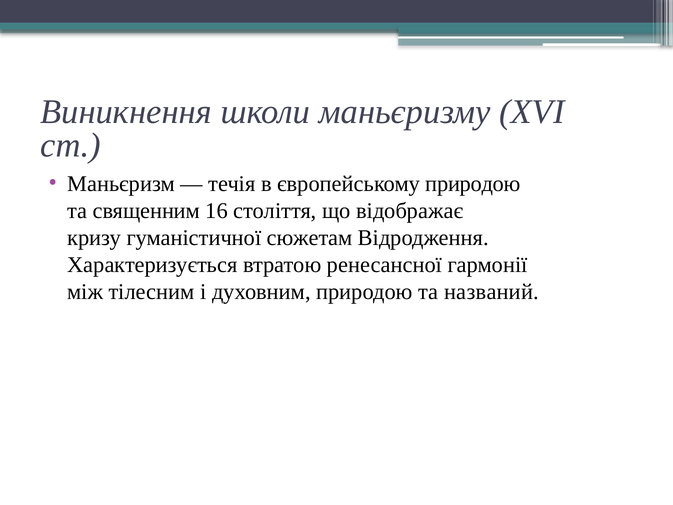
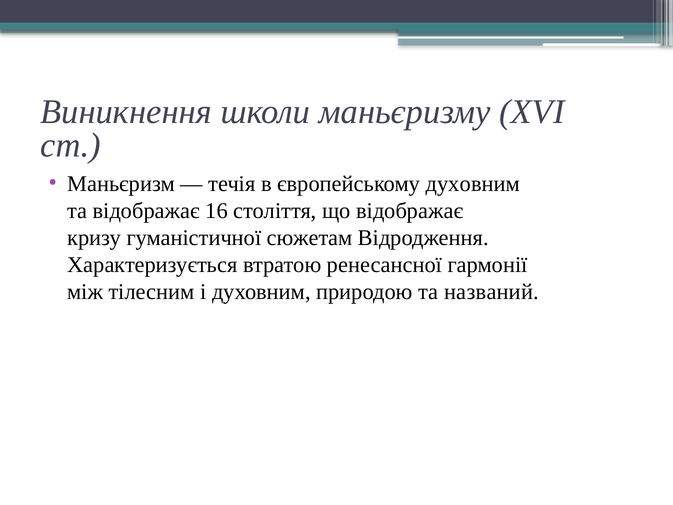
європейському природою: природою -> духовним
та священним: священним -> відображає
